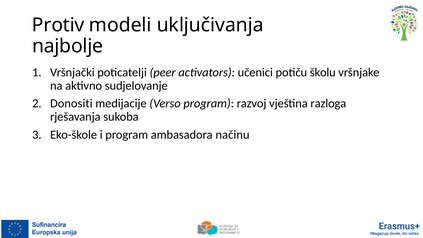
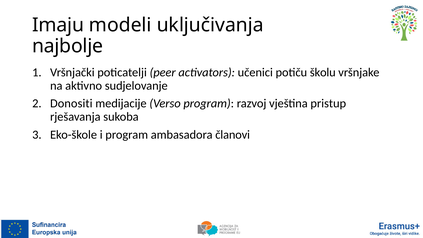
Protiv: Protiv -> Imaju
razloga: razloga -> pristup
načinu: načinu -> članovi
